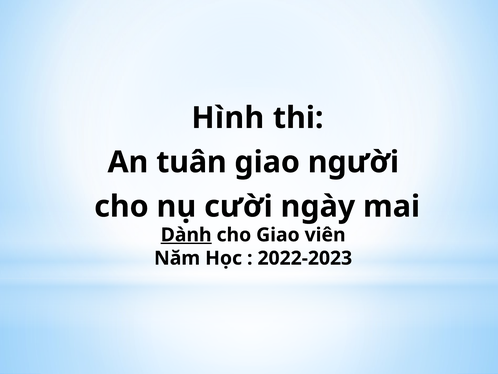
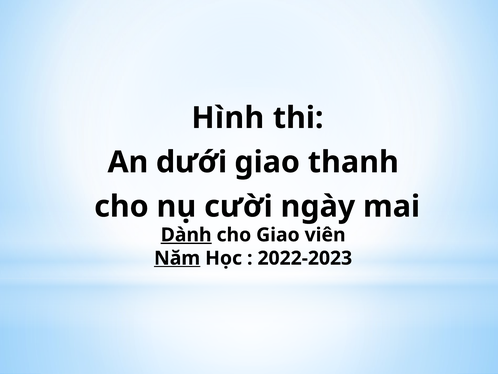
tuân: tuân -> dưới
người: người -> thanh
Năm underline: none -> present
